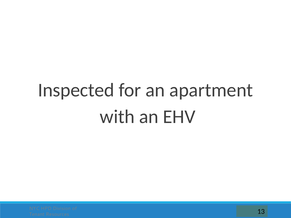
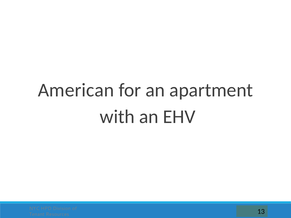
Inspected: Inspected -> American
